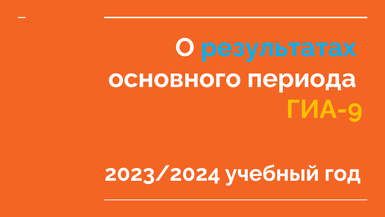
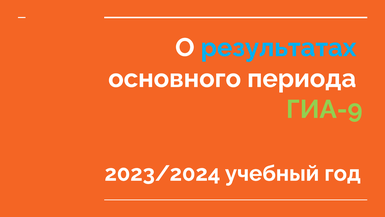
ГИА-9 colour: yellow -> light green
